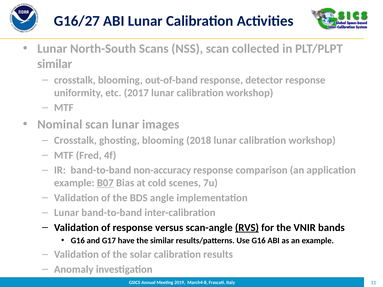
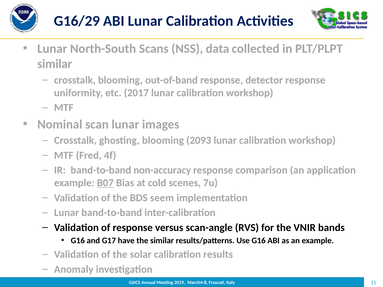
G16/27: G16/27 -> G16/29
NSS scan: scan -> data
2018: 2018 -> 2093
angle: angle -> seem
RVS underline: present -> none
